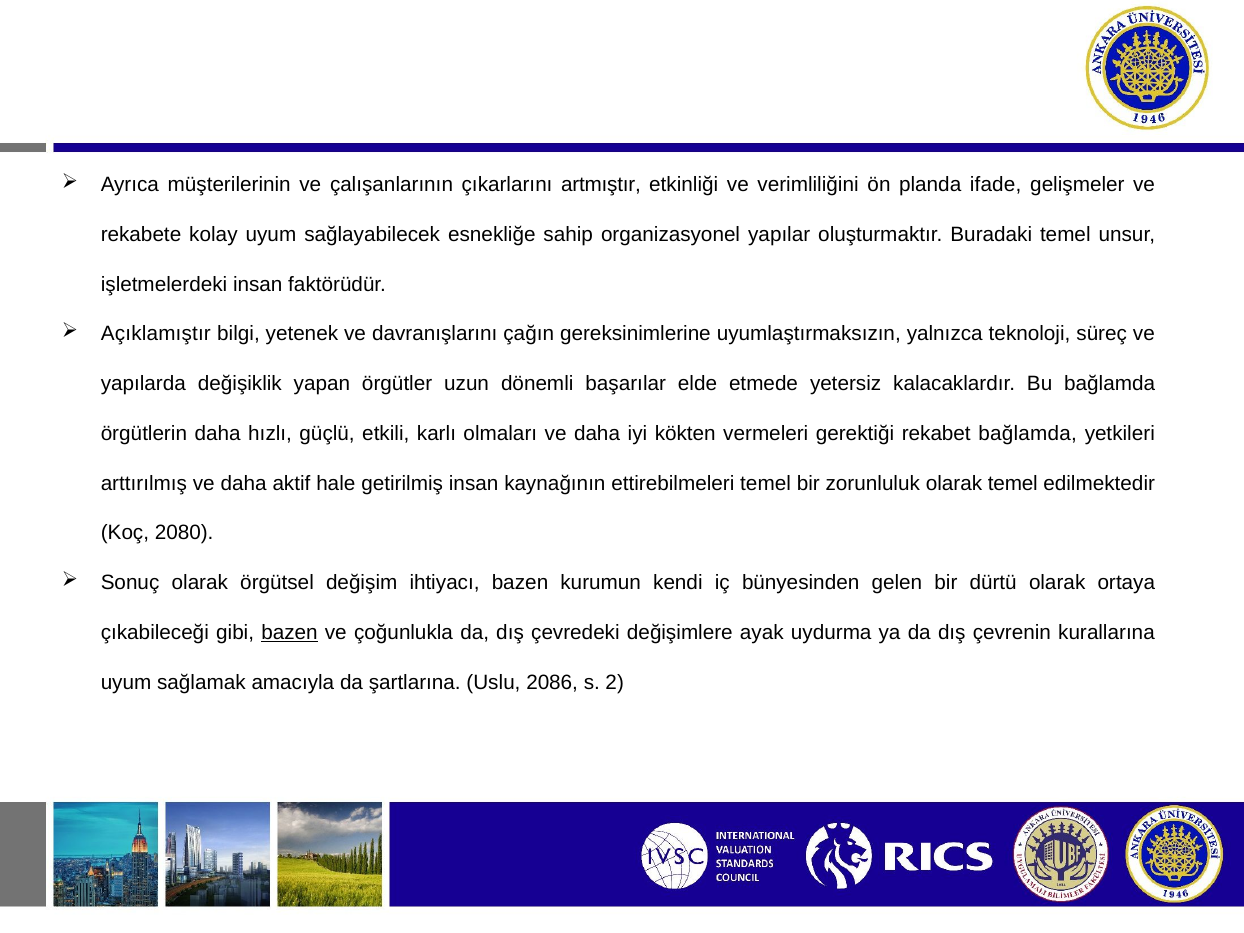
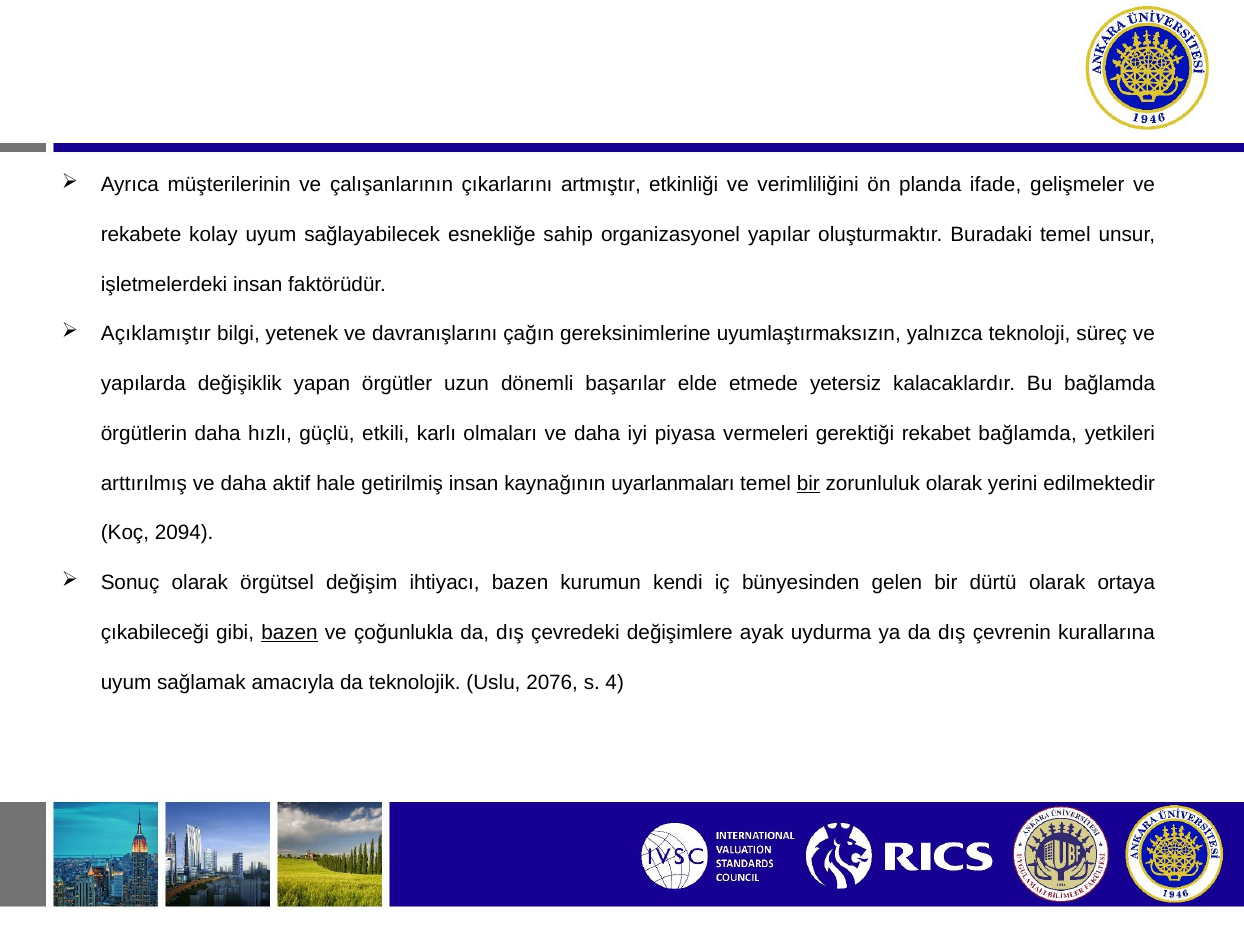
kökten: kökten -> piyasa
ettirebilmeleri: ettirebilmeleri -> uyarlanmaları
bir at (808, 483) underline: none -> present
olarak temel: temel -> yerini
2080: 2080 -> 2094
şartlarına: şartlarına -> teknolojik
2086: 2086 -> 2076
2: 2 -> 4
